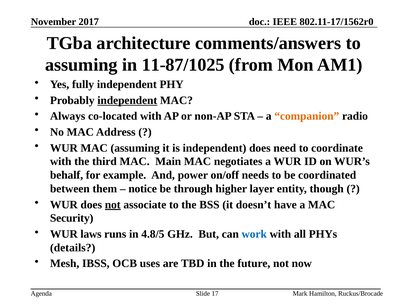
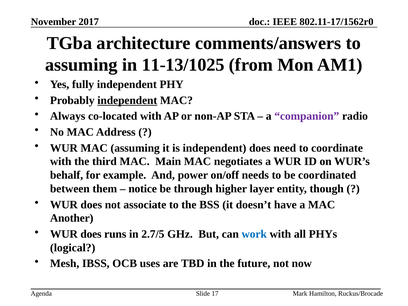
11-87/1025: 11-87/1025 -> 11-13/1025
companion colour: orange -> purple
not at (113, 205) underline: present -> none
Security: Security -> Another
laws at (91, 234): laws -> does
4.8/5: 4.8/5 -> 2.7/5
details: details -> logical
